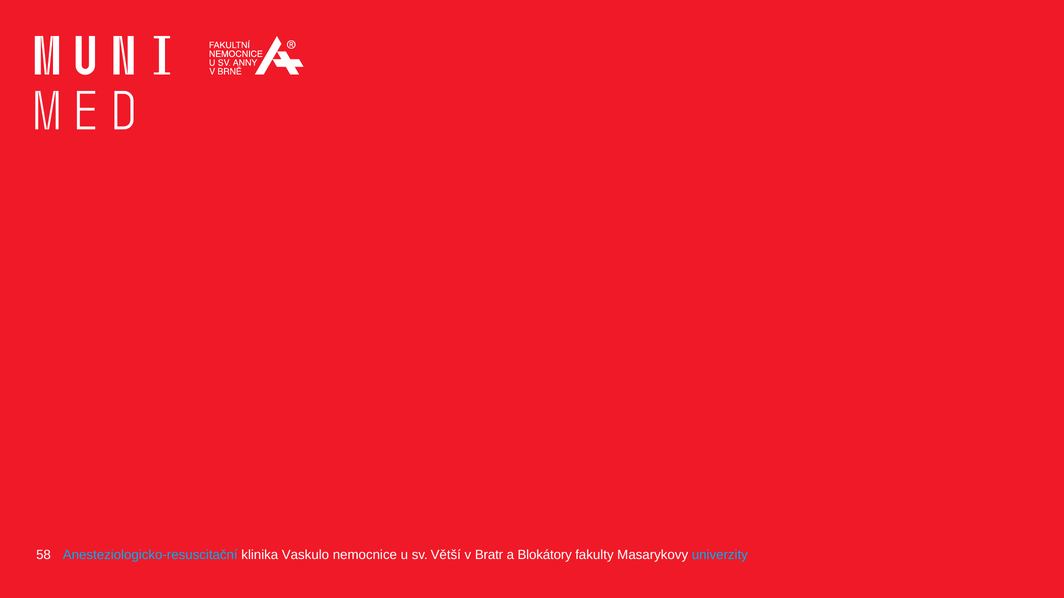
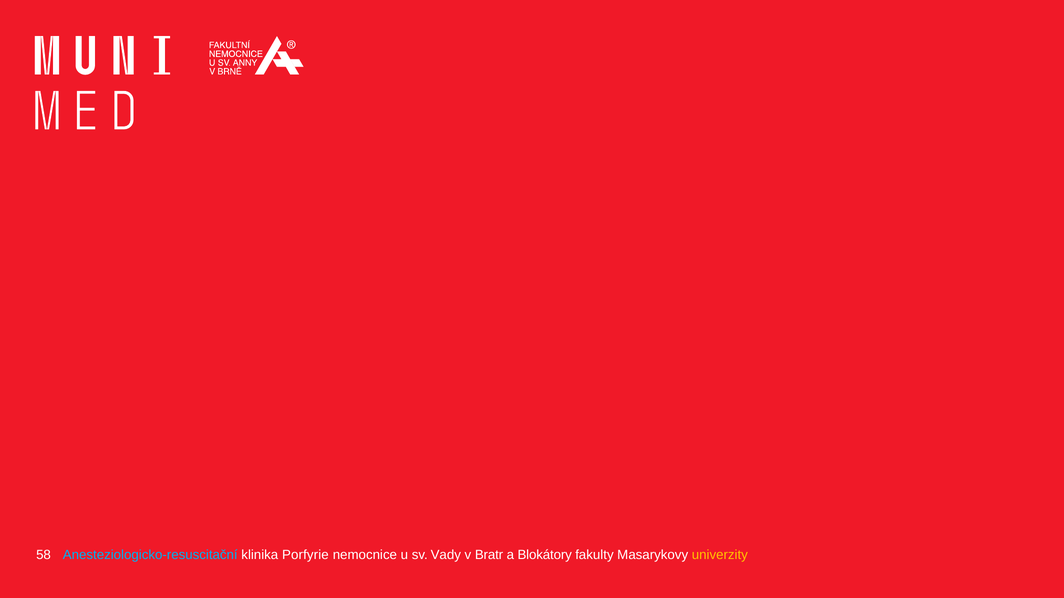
Vaskulo: Vaskulo -> Porfyrie
Větší: Větší -> Vady
univerzity colour: light blue -> yellow
